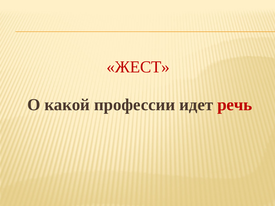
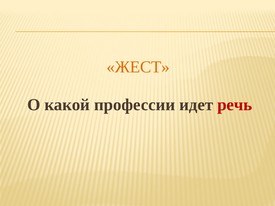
ЖЕСТ colour: red -> orange
